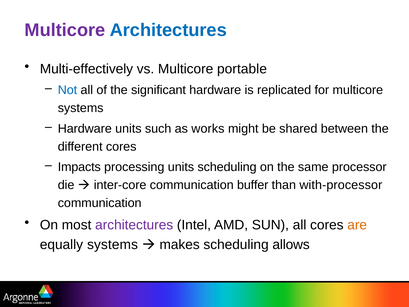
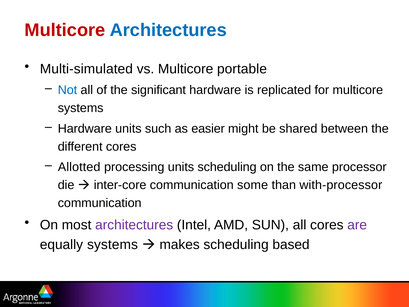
Multicore at (65, 30) colour: purple -> red
Multi-effectively: Multi-effectively -> Multi-simulated
works: works -> easier
Impacts: Impacts -> Allotted
buffer: buffer -> some
are colour: orange -> purple
allows: allows -> based
